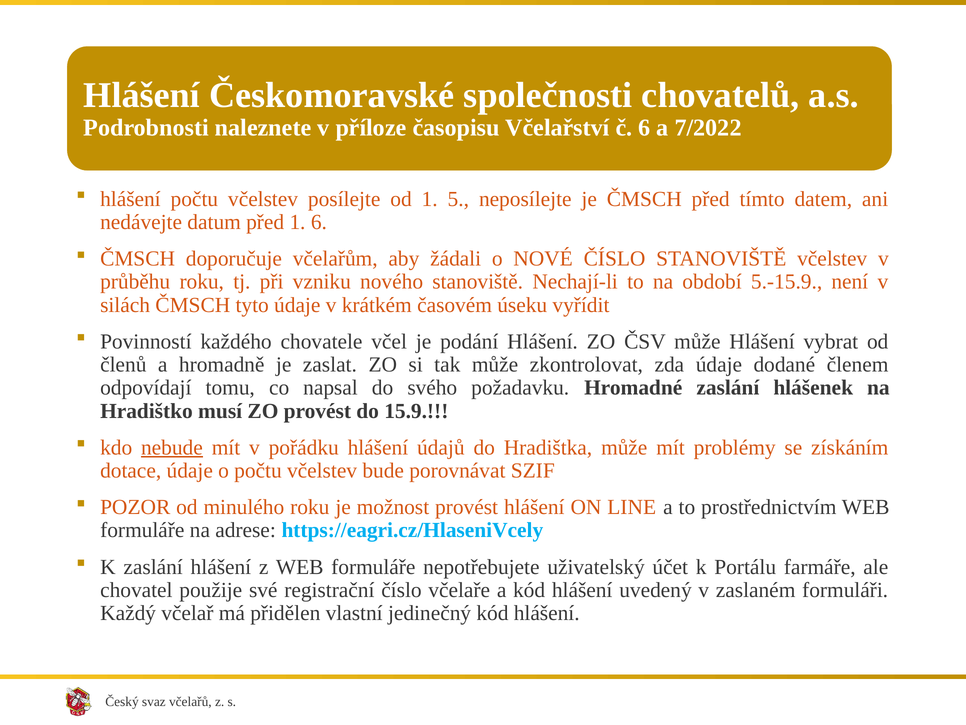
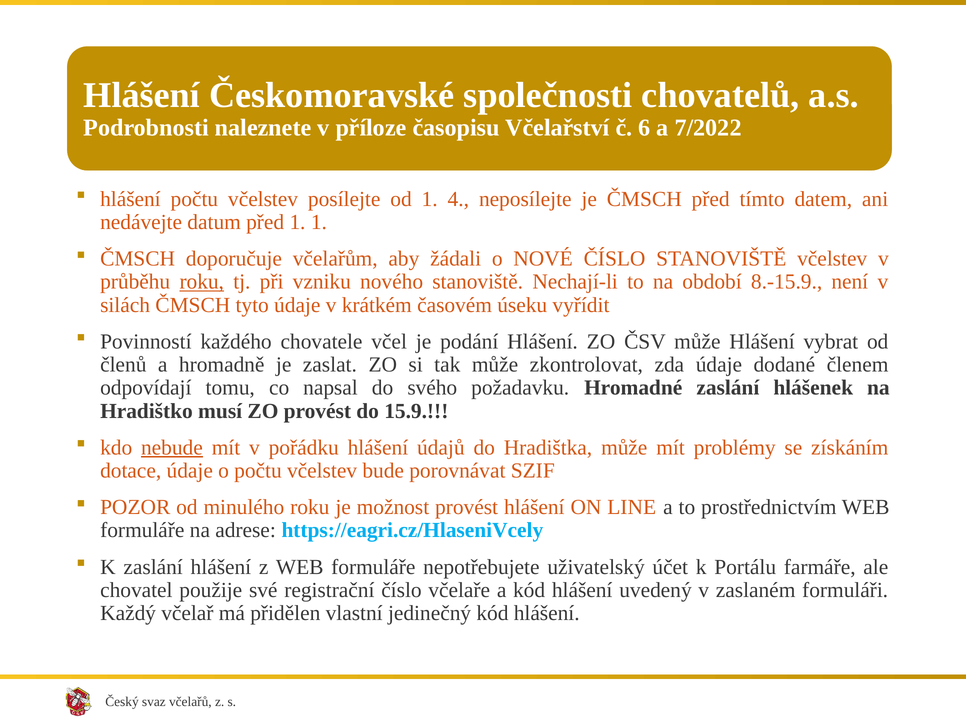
5: 5 -> 4
1 6: 6 -> 1
roku at (202, 282) underline: none -> present
5.-15.9: 5.-15.9 -> 8.-15.9
